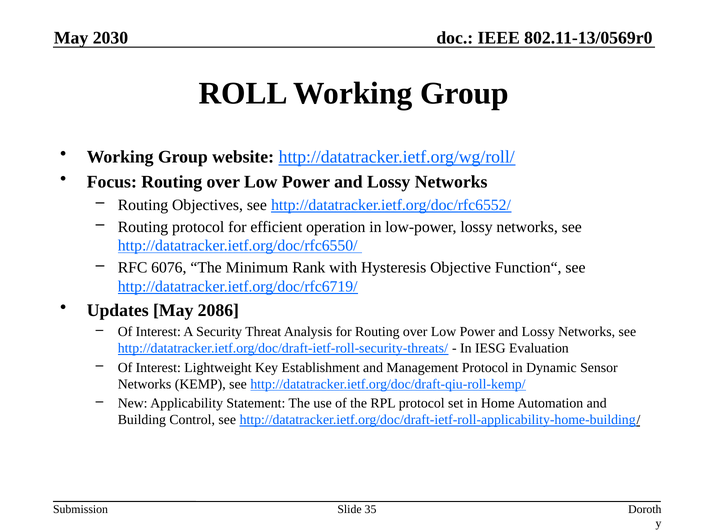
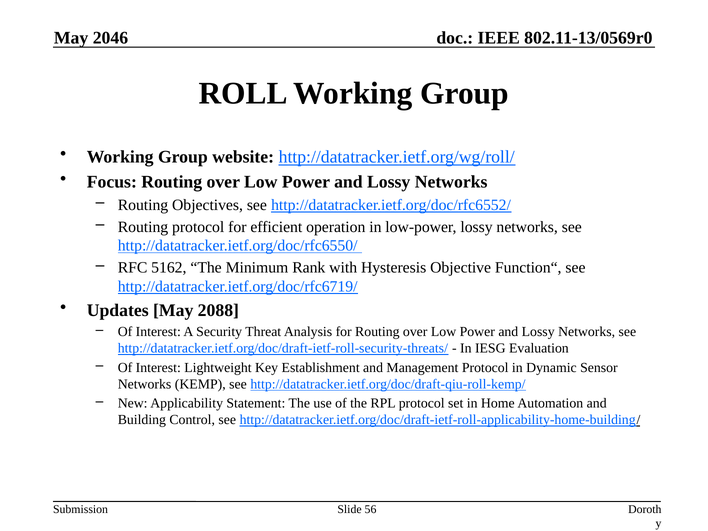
2030: 2030 -> 2046
6076: 6076 -> 5162
2086: 2086 -> 2088
35: 35 -> 56
